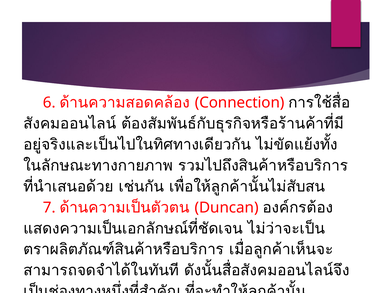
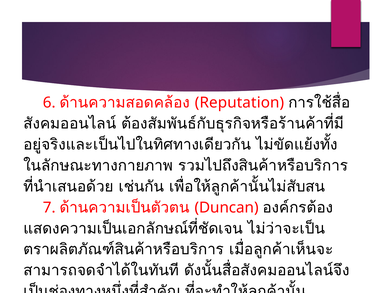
Connection: Connection -> Reputation
